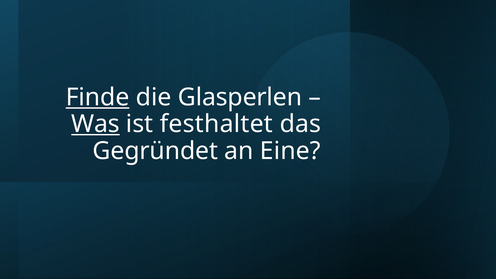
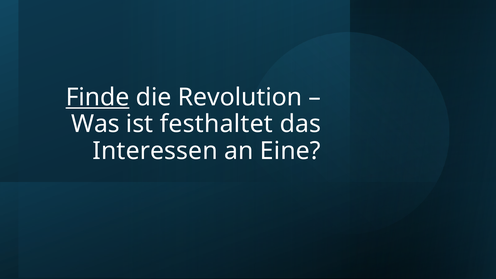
Glasperlen: Glasperlen -> Revolution
Was underline: present -> none
Gegründet: Gegründet -> Interessen
